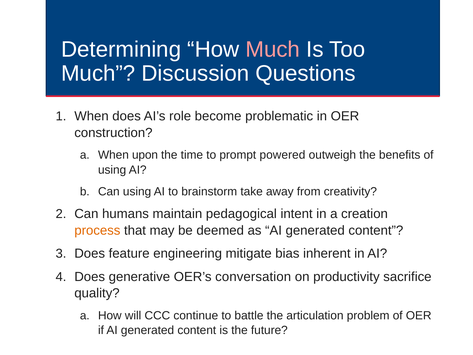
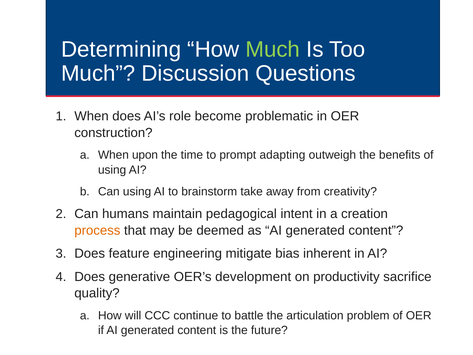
Much at (273, 49) colour: pink -> light green
powered: powered -> adapting
conversation: conversation -> development
